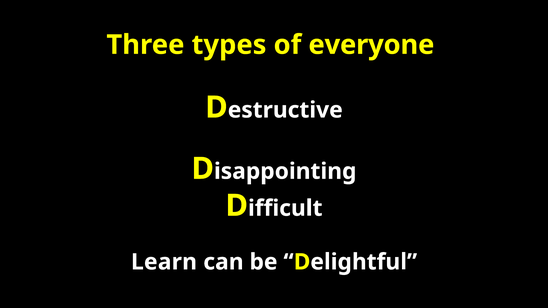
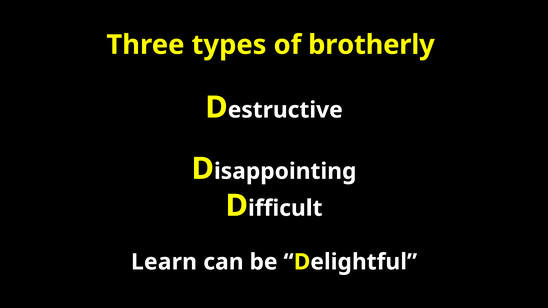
everyone: everyone -> brotherly
